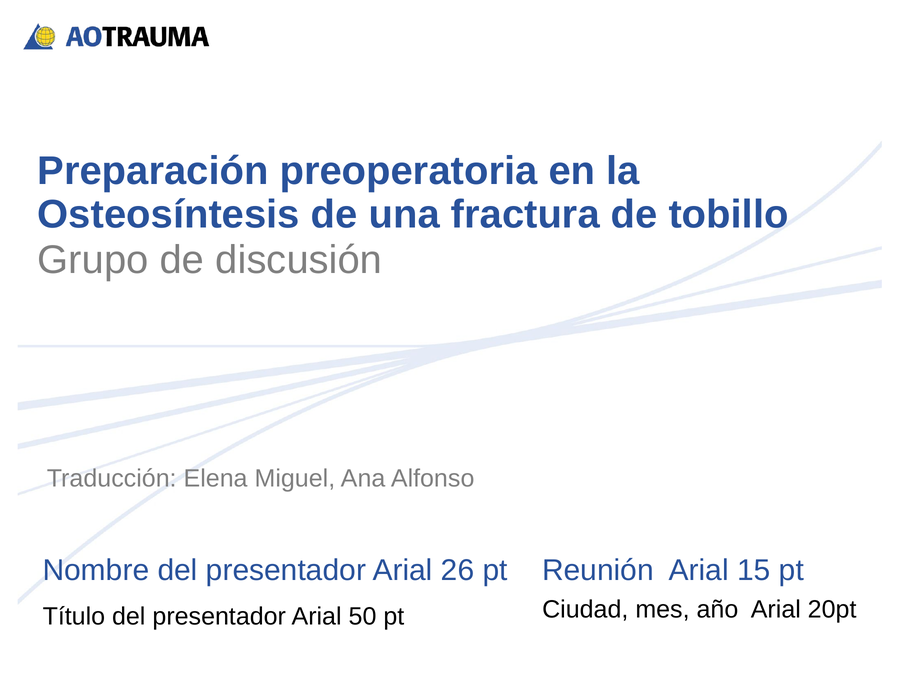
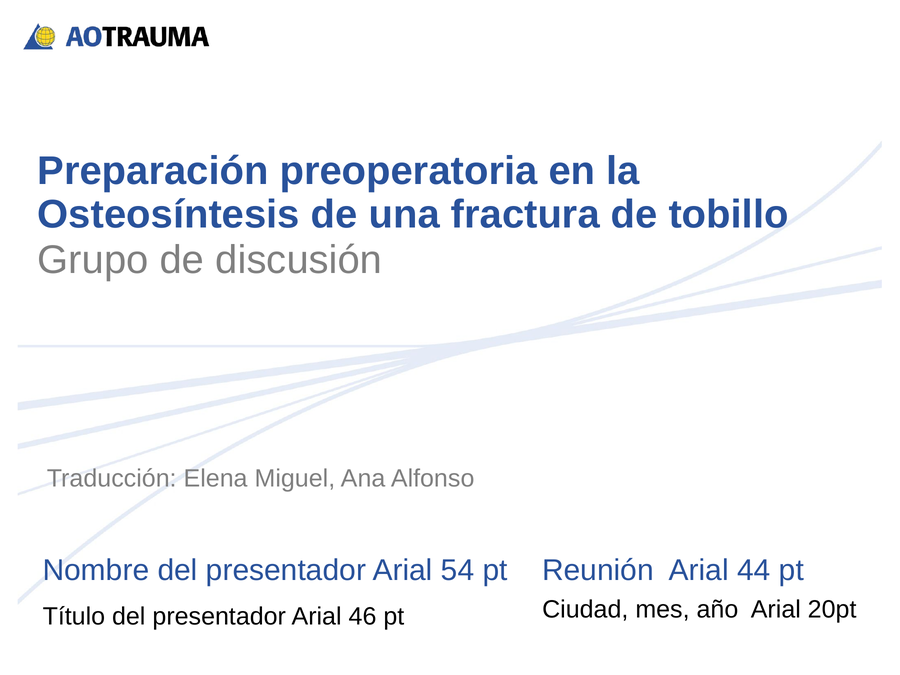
26: 26 -> 54
15: 15 -> 44
50: 50 -> 46
